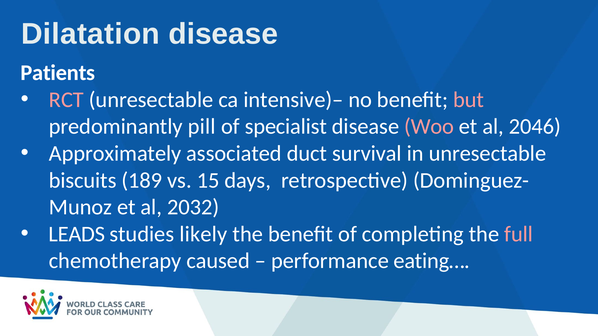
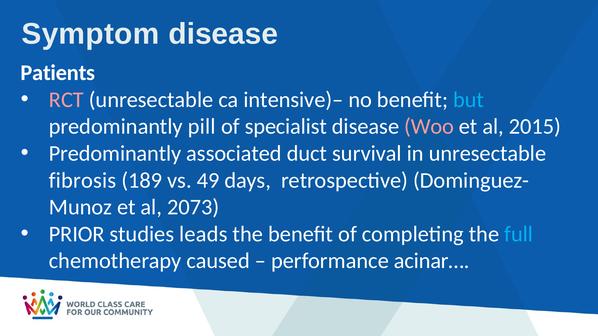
Dilatation: Dilatation -> Symptom
but colour: pink -> light blue
2046: 2046 -> 2015
Approximately at (115, 154): Approximately -> Predominantly
biscuits: biscuits -> fibrosis
15: 15 -> 49
2032: 2032 -> 2073
LEADS: LEADS -> PRIOR
likely: likely -> leads
full colour: pink -> light blue
eating…: eating… -> acinar…
